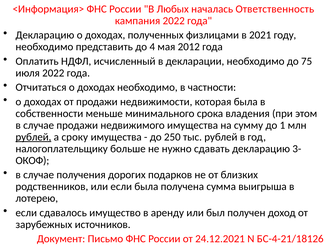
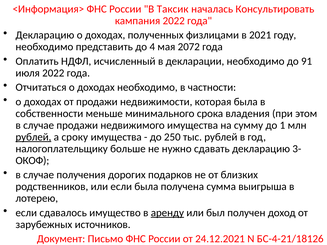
Любых: Любых -> Таксик
Ответственность: Ответственность -> Консультировать
2012: 2012 -> 2072
75: 75 -> 91
аренду underline: none -> present
